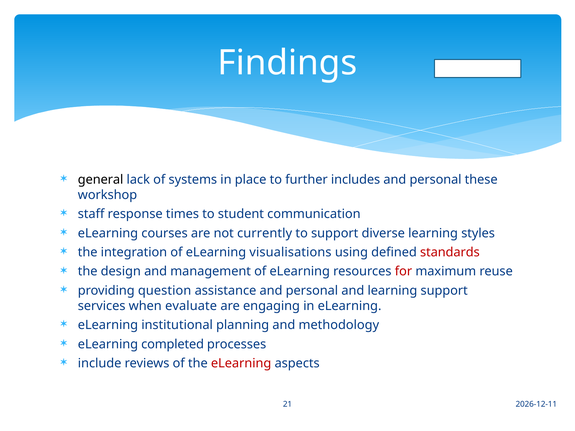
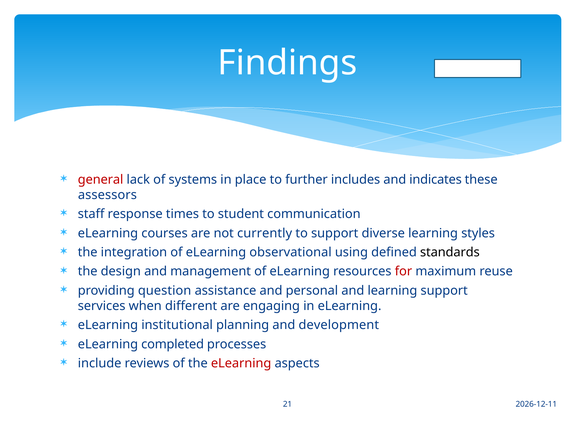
general colour: black -> red
personal at (436, 180): personal -> indicates
workshop: workshop -> assessors
visualisations: visualisations -> observational
standards colour: red -> black
evaluate: evaluate -> different
methodology: methodology -> development
